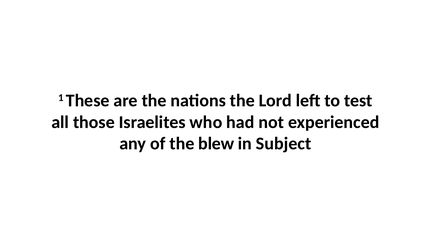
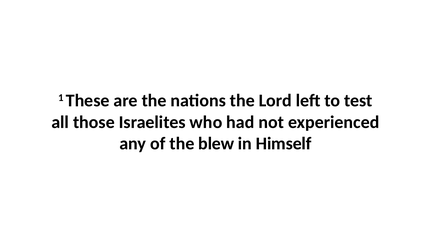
Subject: Subject -> Himself
